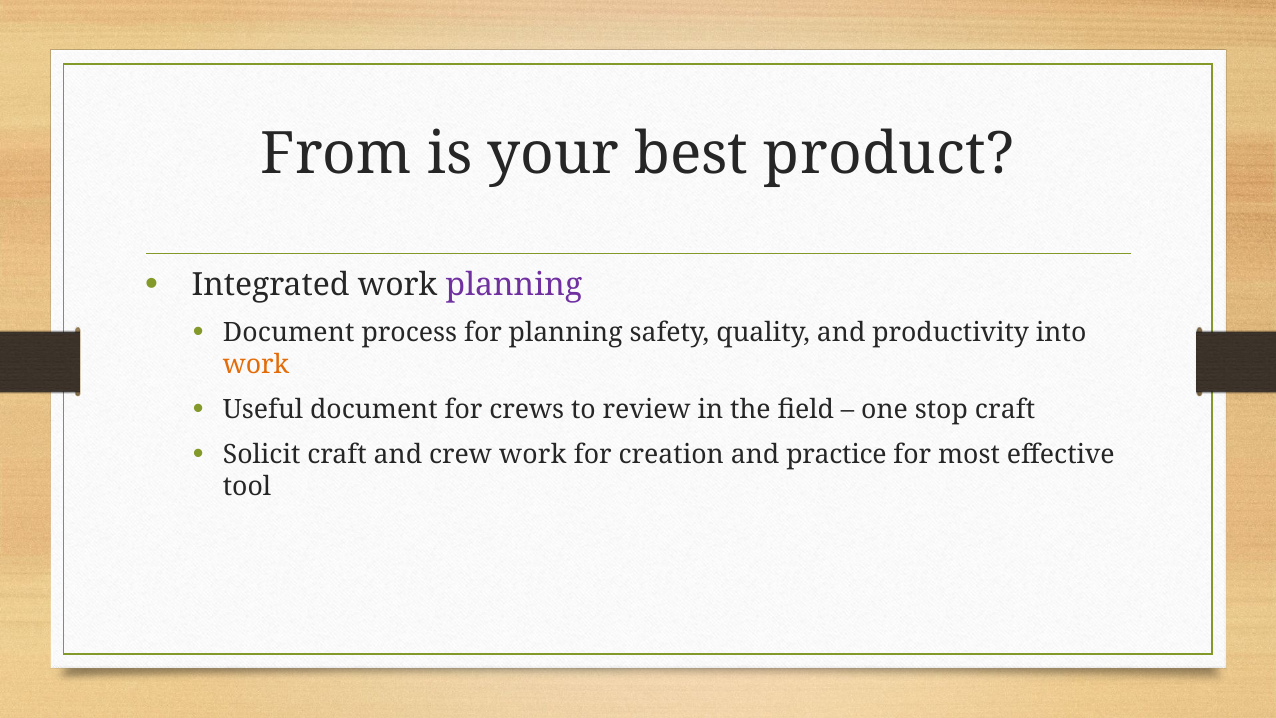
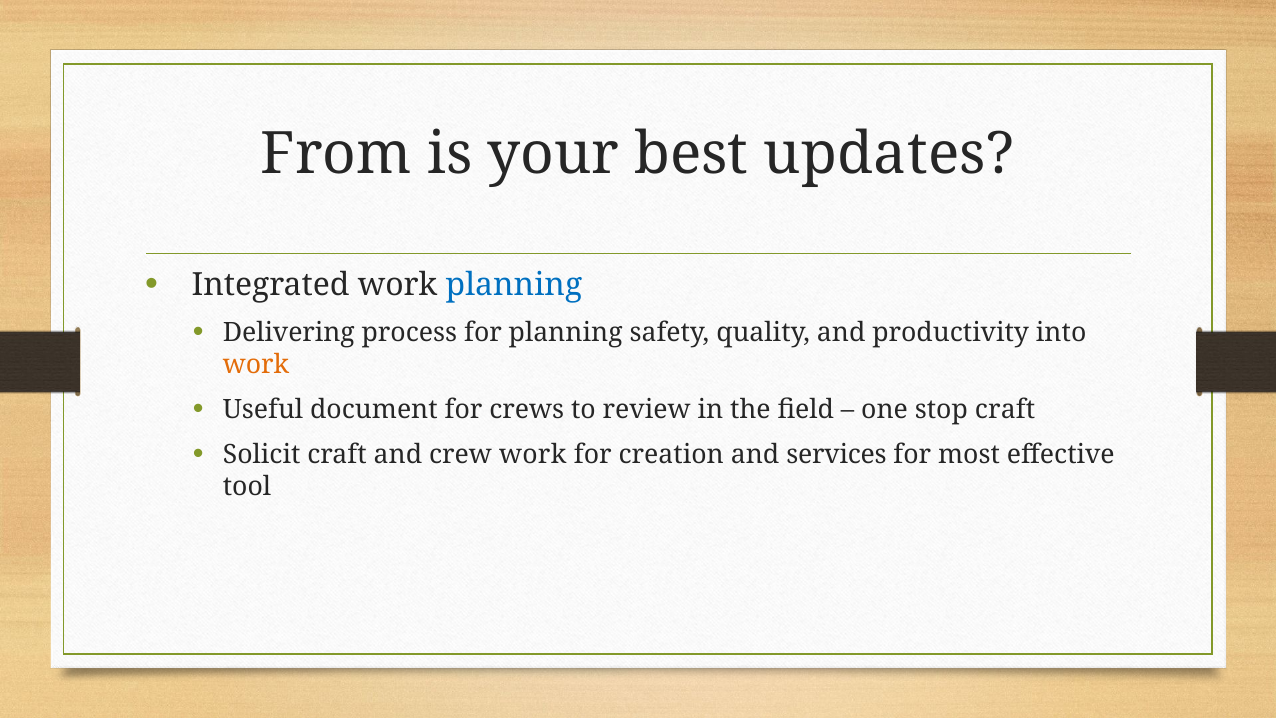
product: product -> updates
planning at (514, 284) colour: purple -> blue
Document at (289, 332): Document -> Delivering
practice: practice -> services
